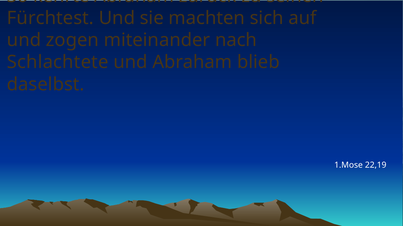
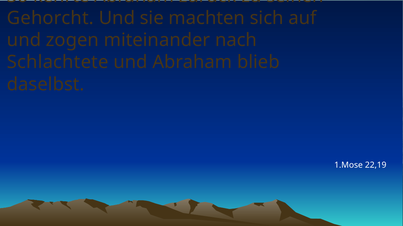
Fürchtest: Fürchtest -> Gehorcht
